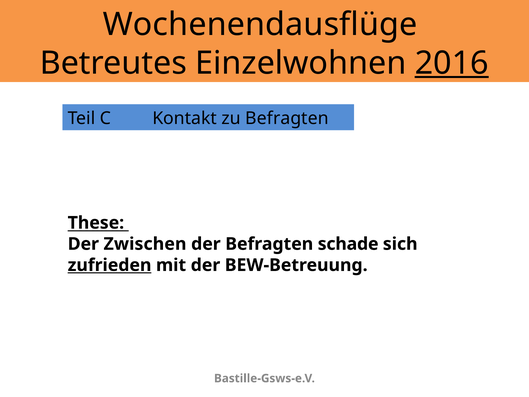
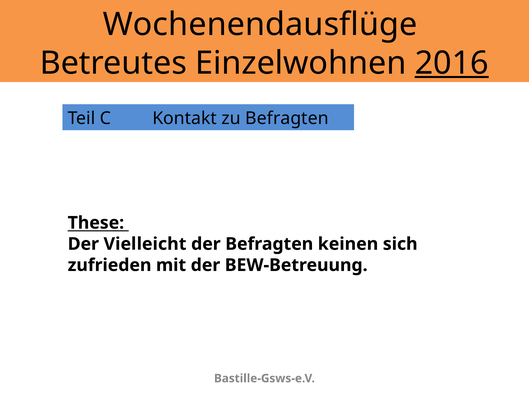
Zwischen: Zwischen -> Vielleicht
schade: schade -> keinen
zufrieden underline: present -> none
